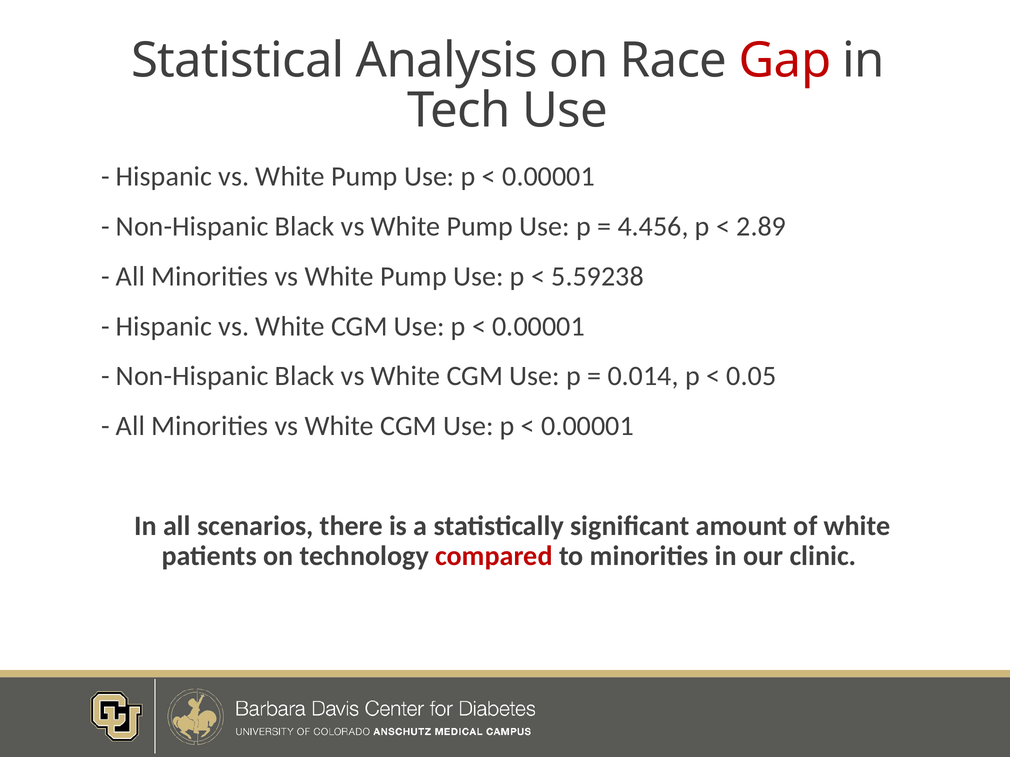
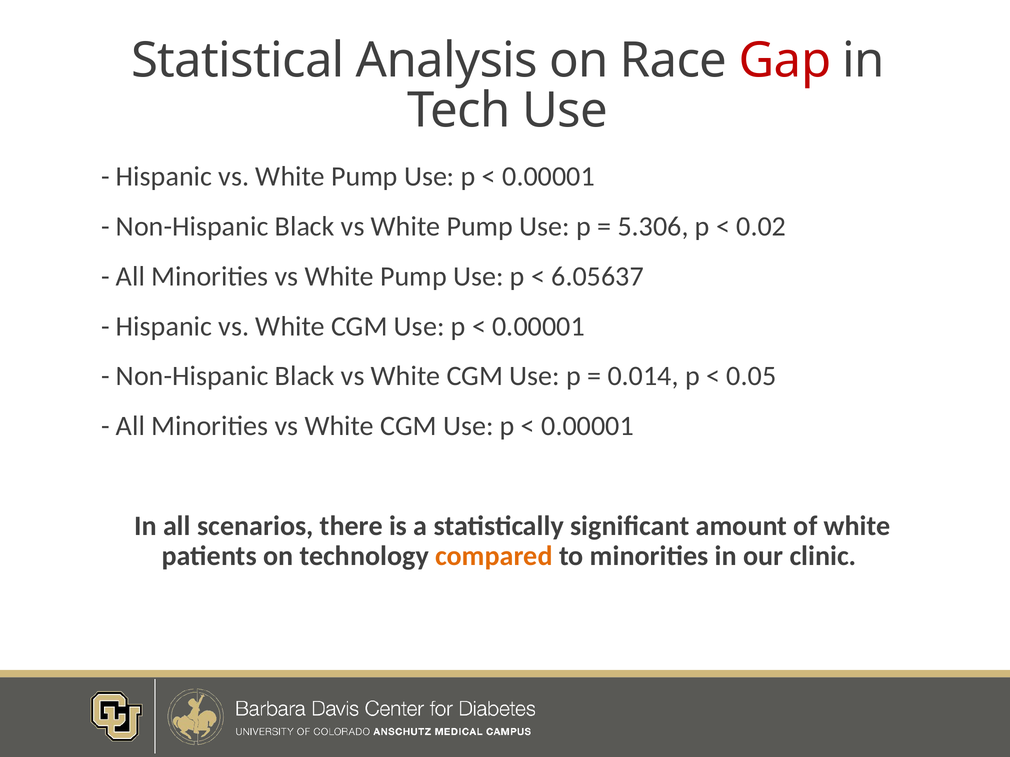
4.456: 4.456 -> 5.306
2.89: 2.89 -> 0.02
5.59238: 5.59238 -> 6.05637
compared colour: red -> orange
